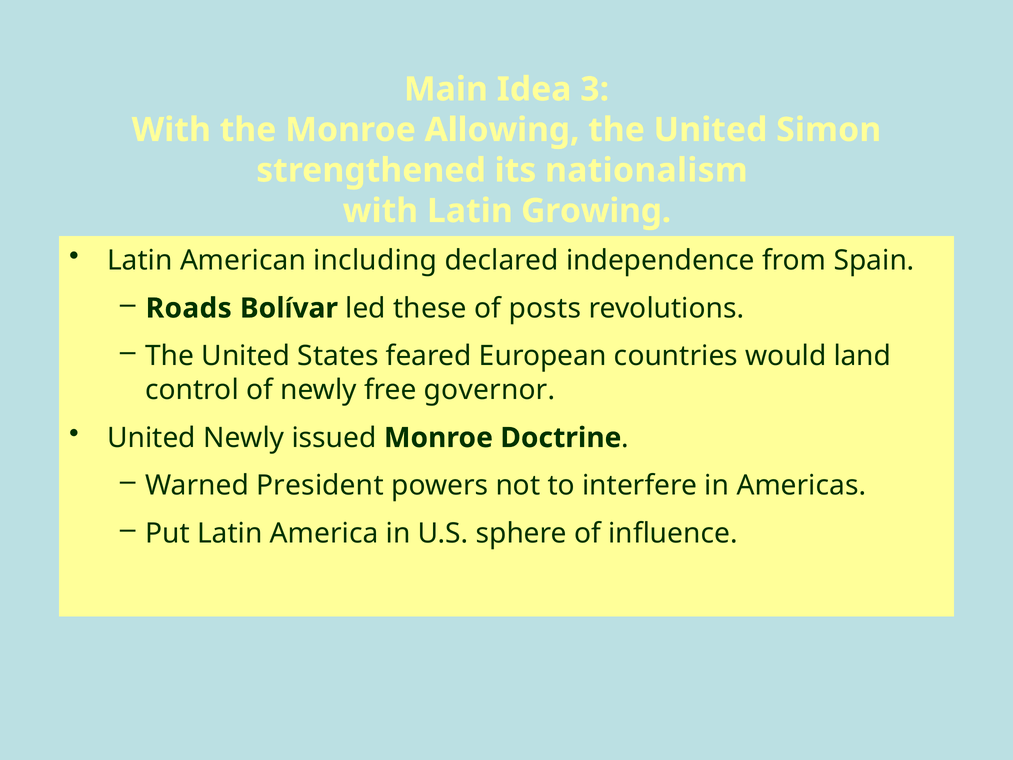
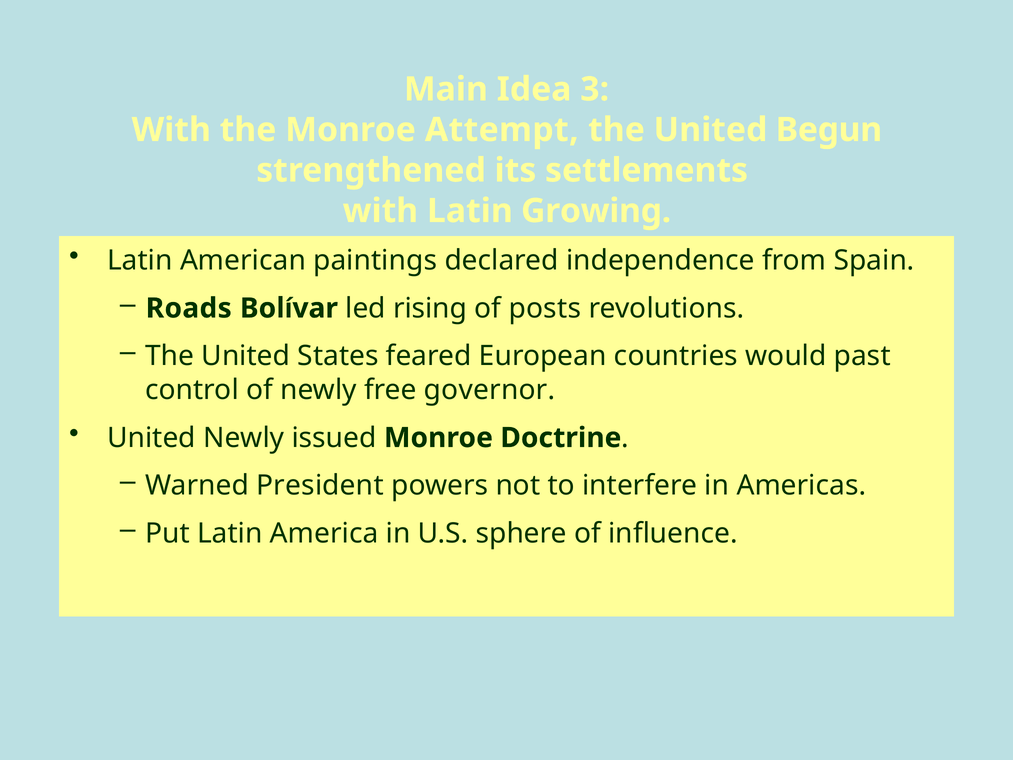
Allowing: Allowing -> Attempt
Simon: Simon -> Begun
nationalism: nationalism -> settlements
including: including -> paintings
these: these -> rising
land: land -> past
